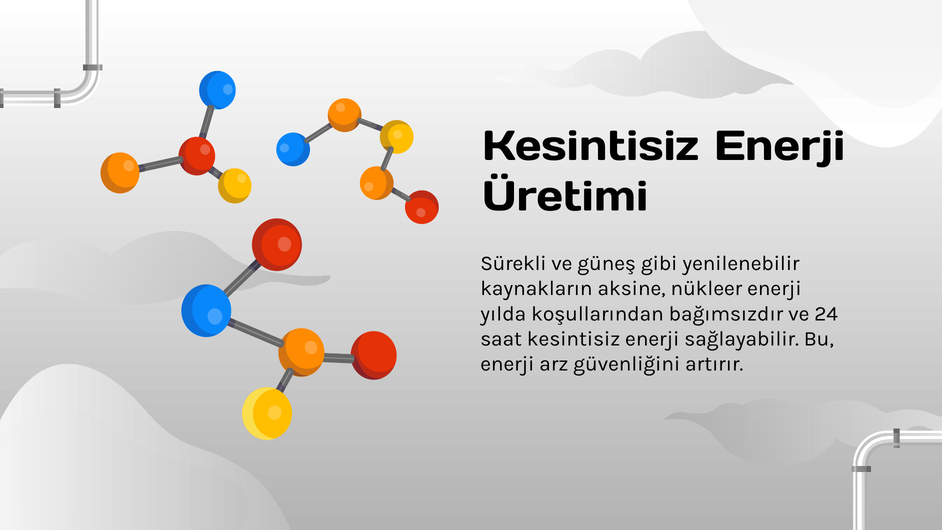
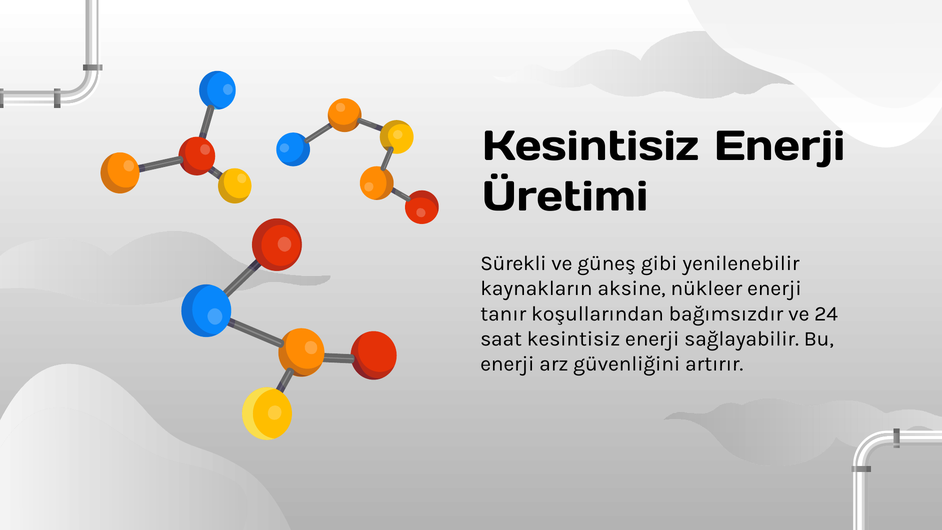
yılda: yılda -> tanır
